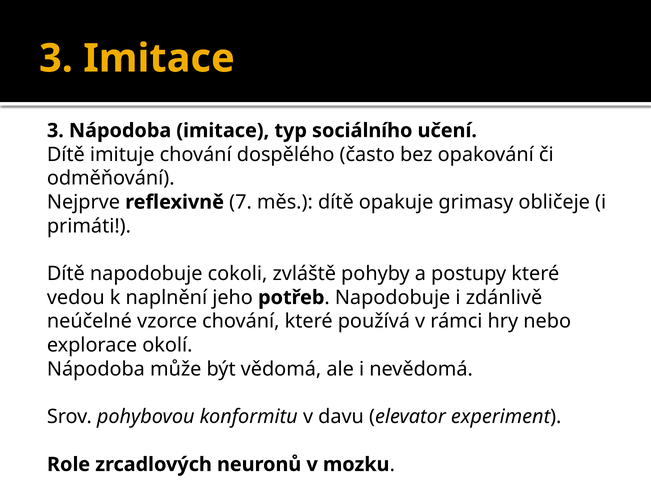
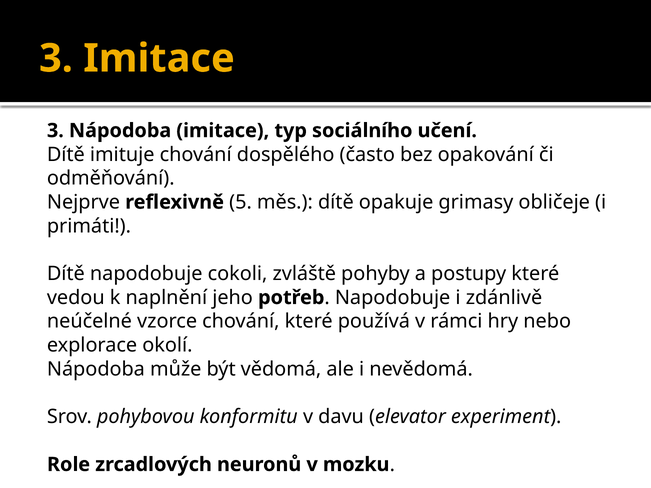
7: 7 -> 5
